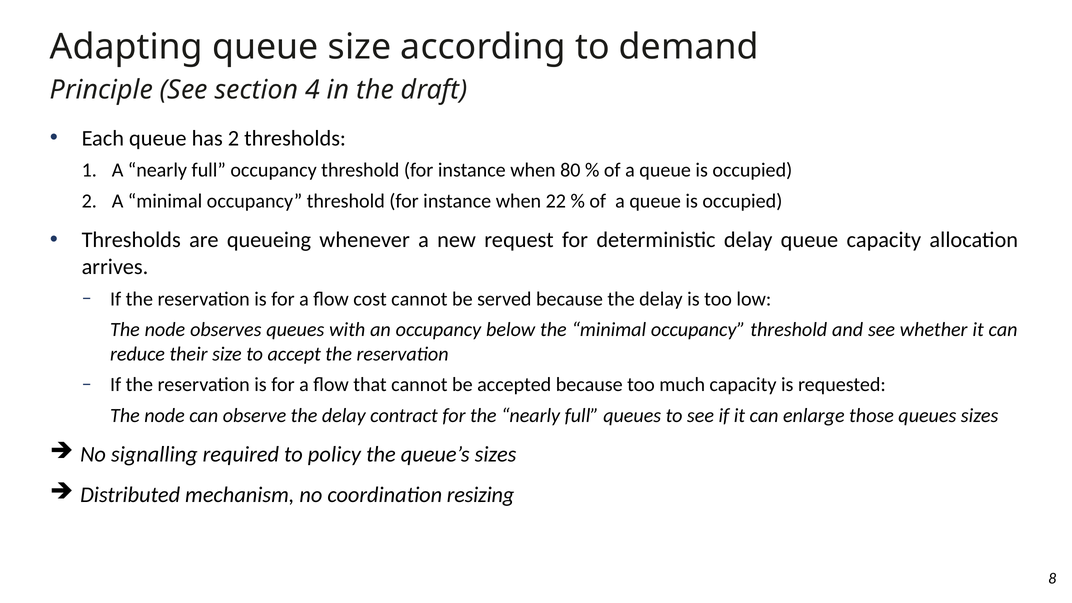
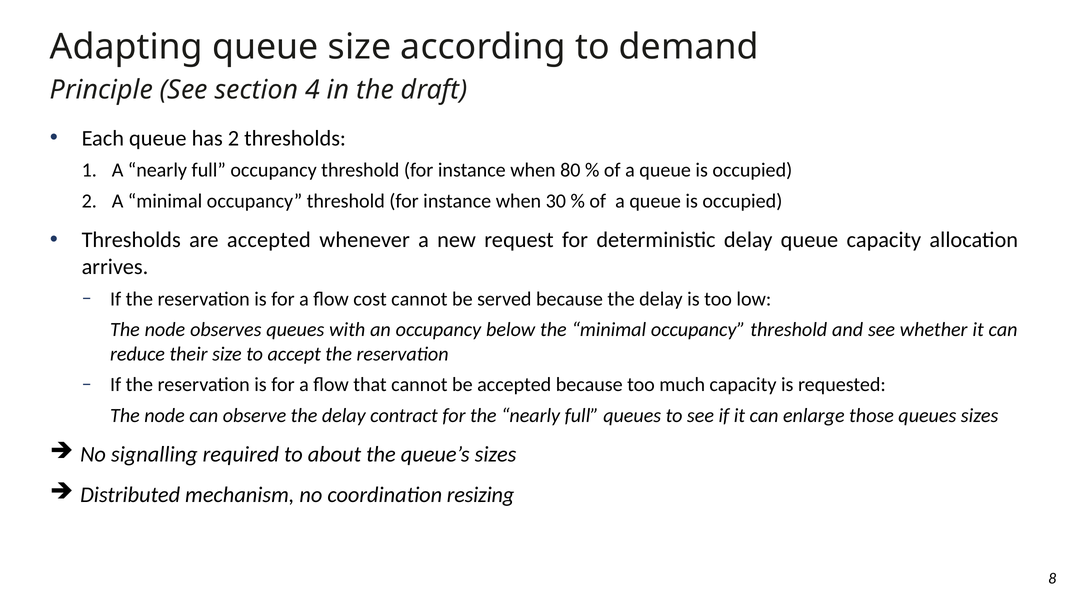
22: 22 -> 30
are queueing: queueing -> accepted
policy: policy -> about
